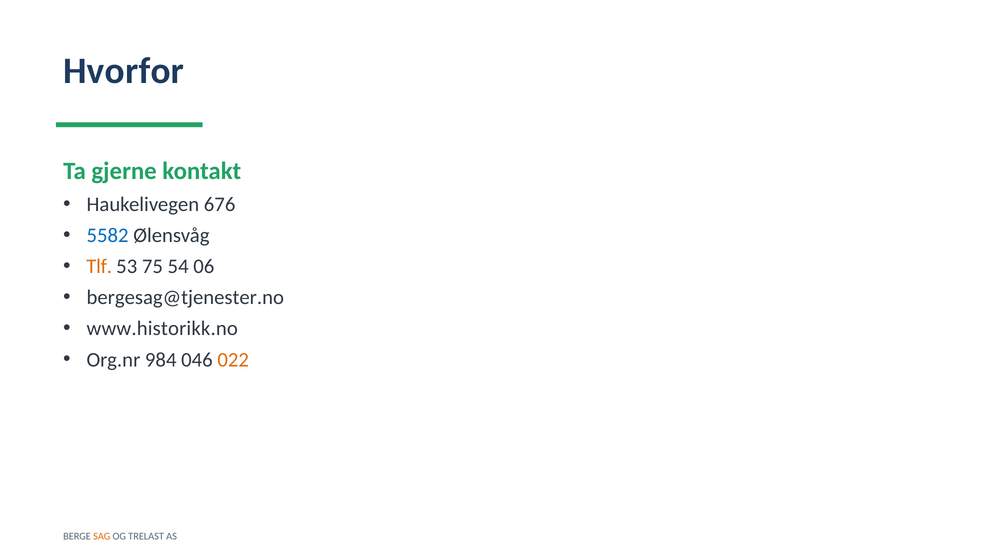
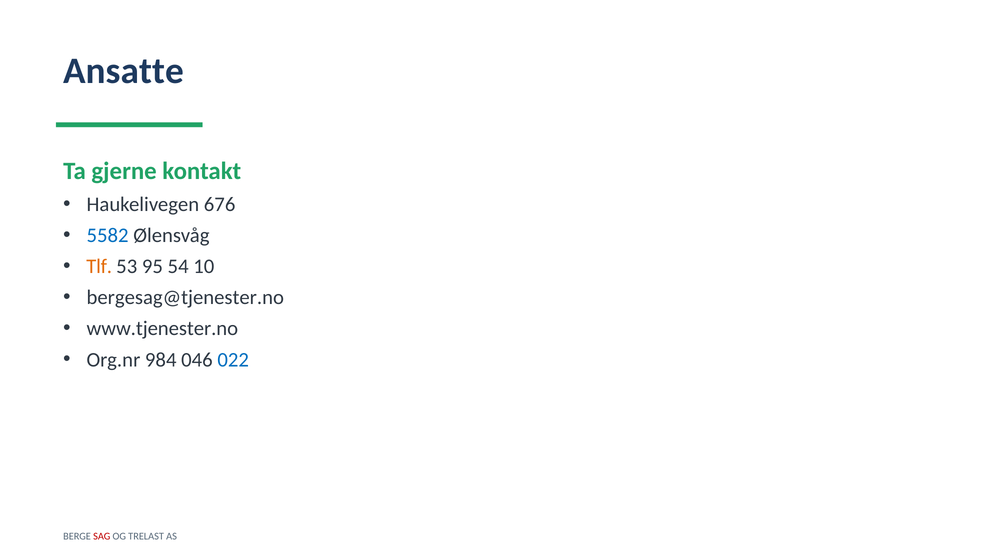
Hvorfor: Hvorfor -> Ansatte
75: 75 -> 95
06: 06 -> 10
www.historikk.no: www.historikk.no -> www.tjenester.no
022 colour: orange -> blue
SAG colour: orange -> red
